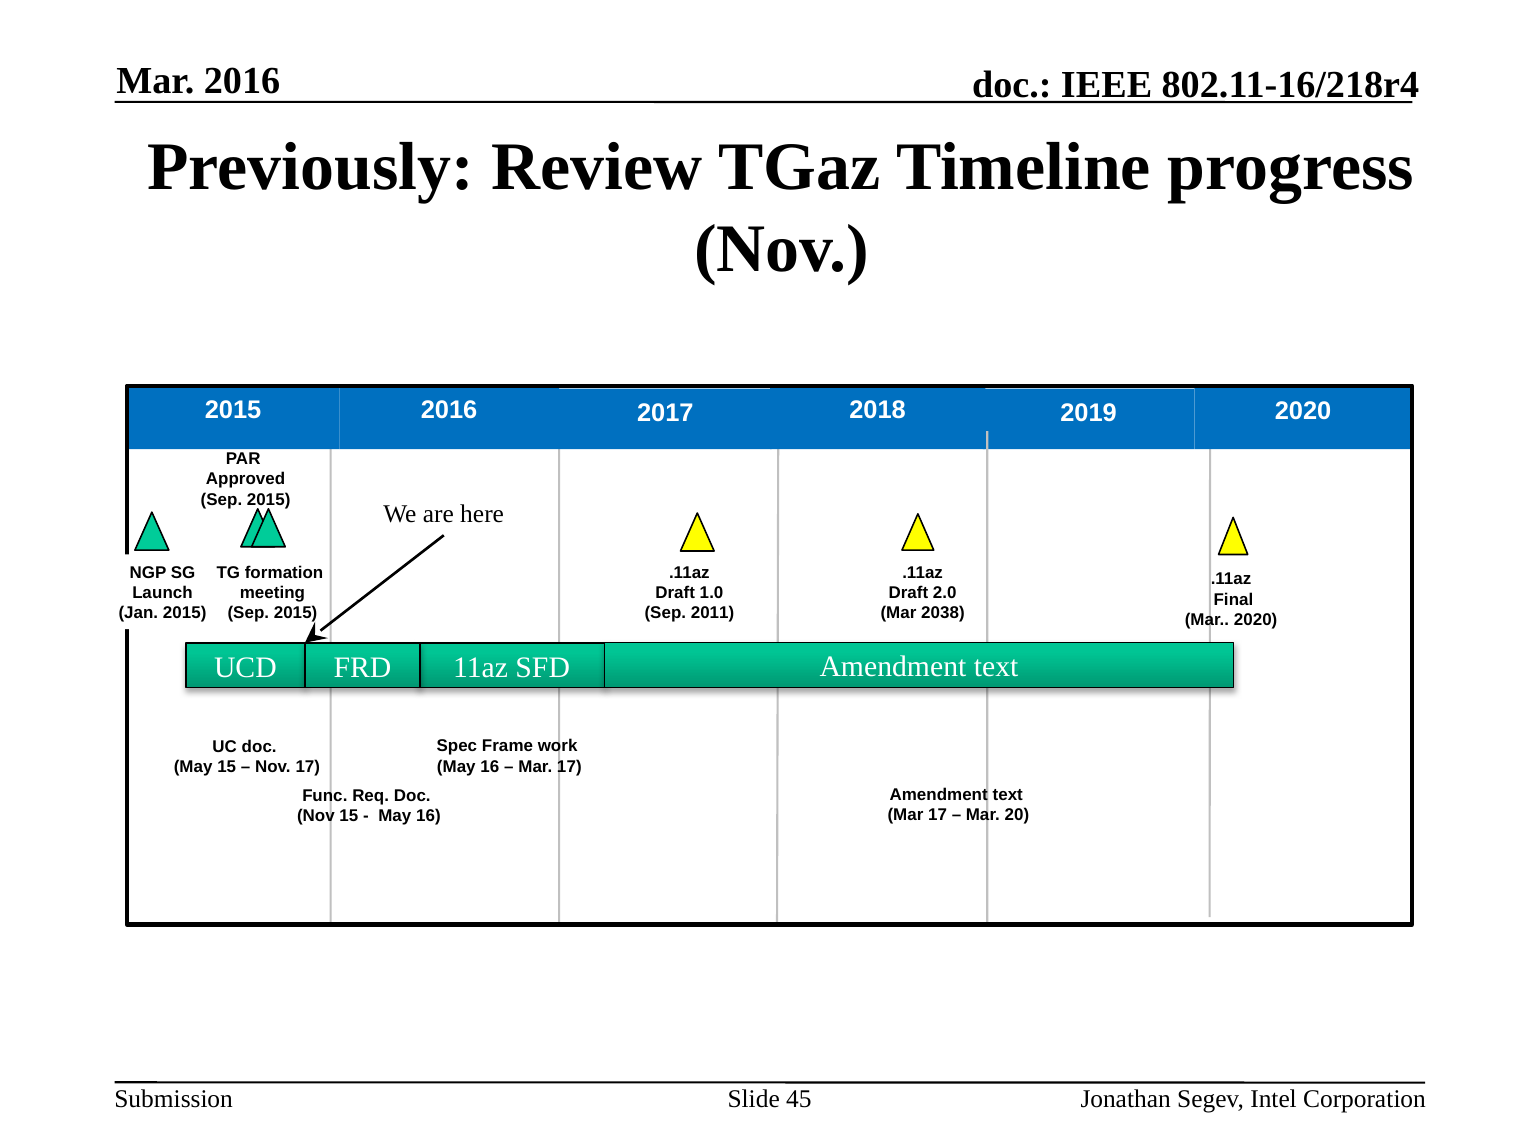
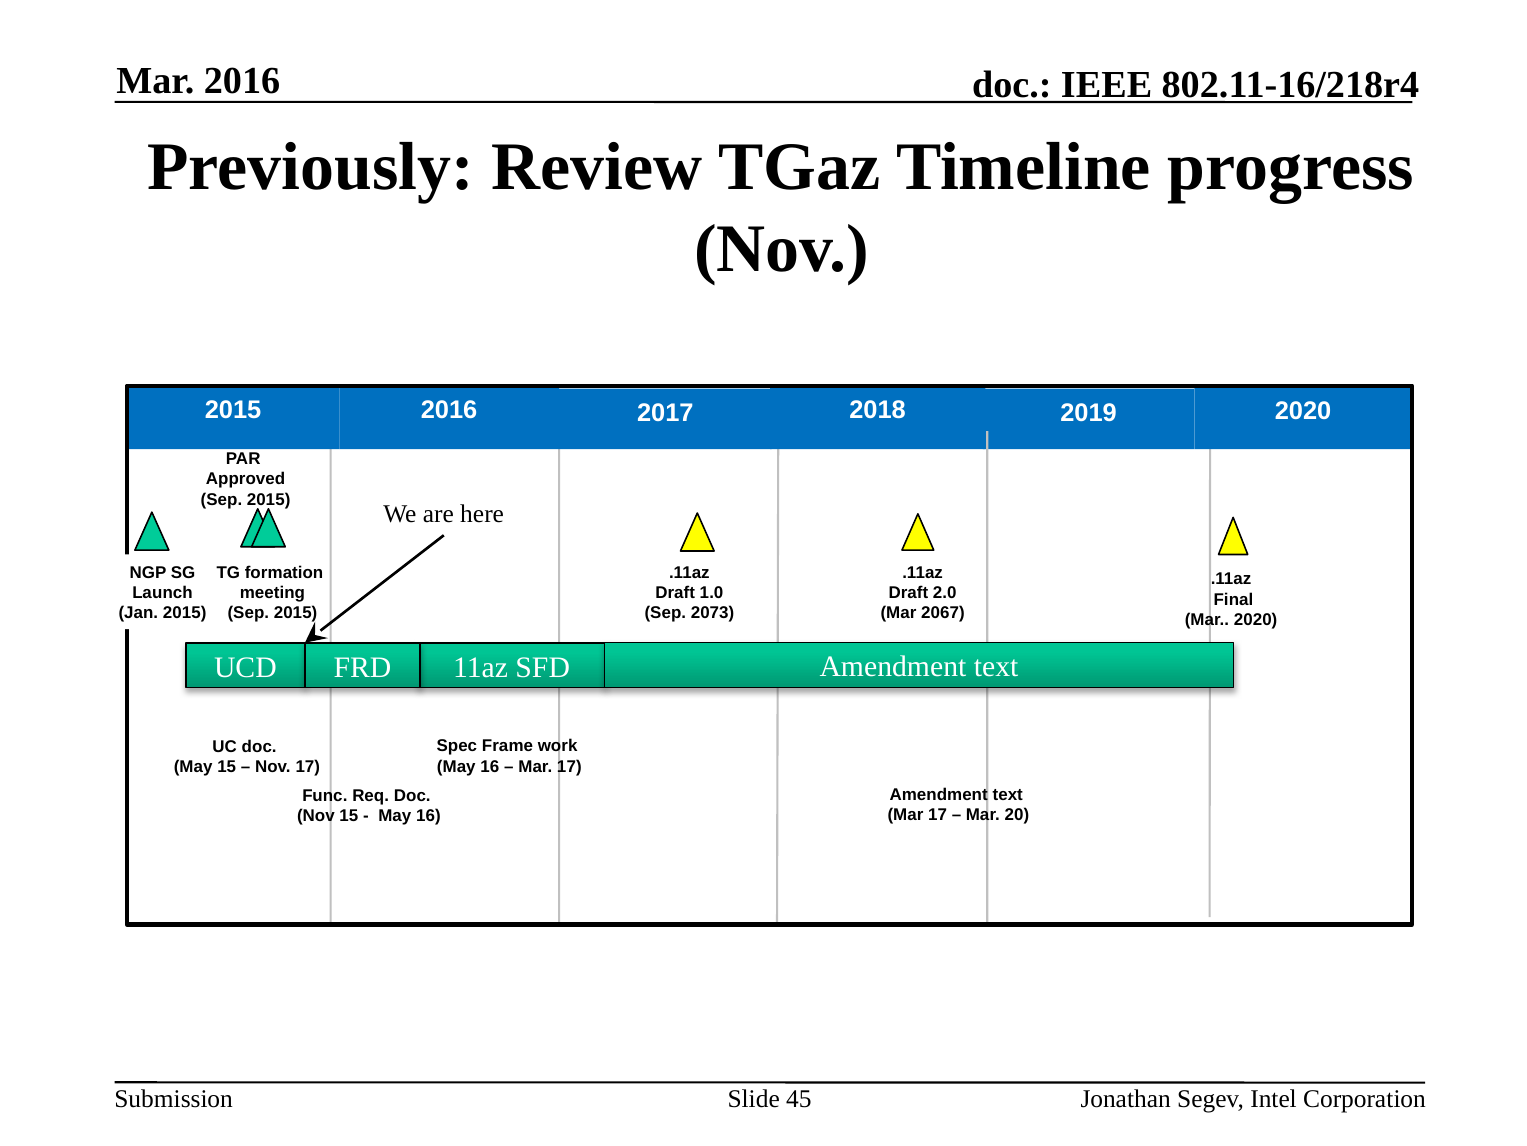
2011: 2011 -> 2073
2038: 2038 -> 2067
